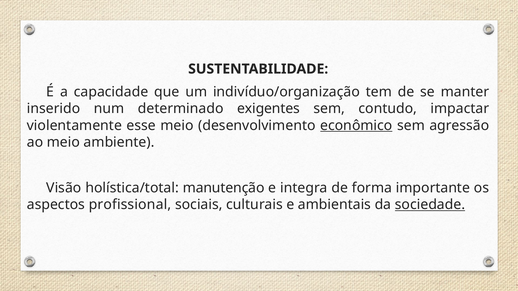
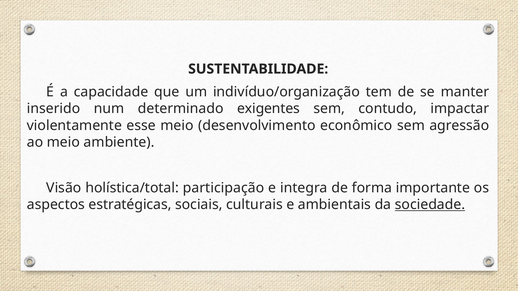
econômico underline: present -> none
manutenção: manutenção -> participação
profissional: profissional -> estratégicas
